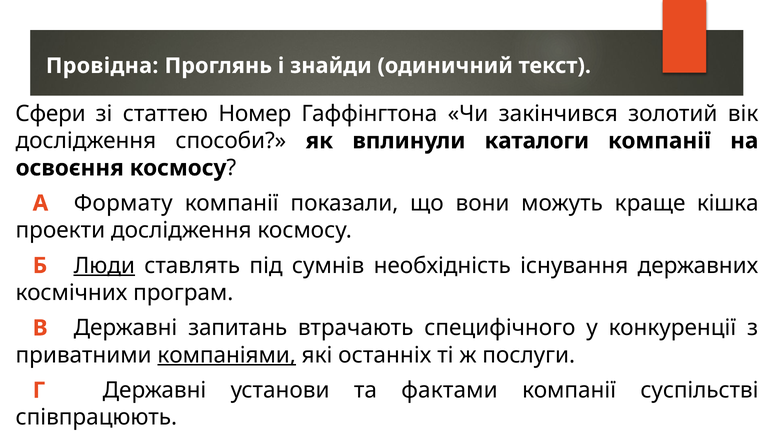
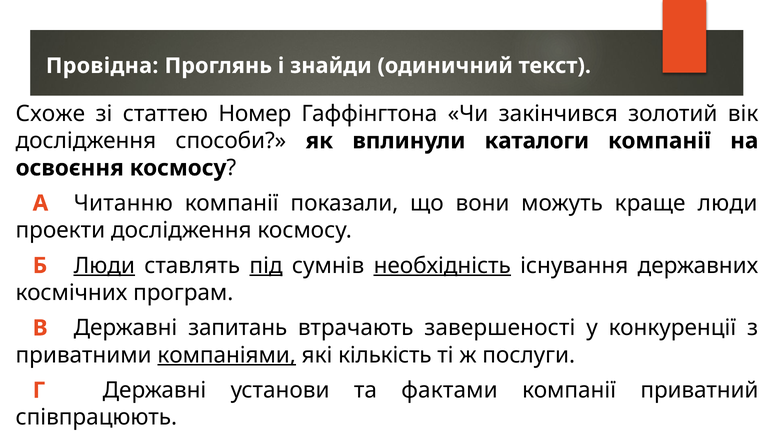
Сфери: Сфери -> Схоже
Формату: Формату -> Читанню
краще кішка: кішка -> люди
під underline: none -> present
необхідність underline: none -> present
специфічного: специфічного -> завершеності
останніх: останніх -> кількість
суспільстві: суспільстві -> приватний
